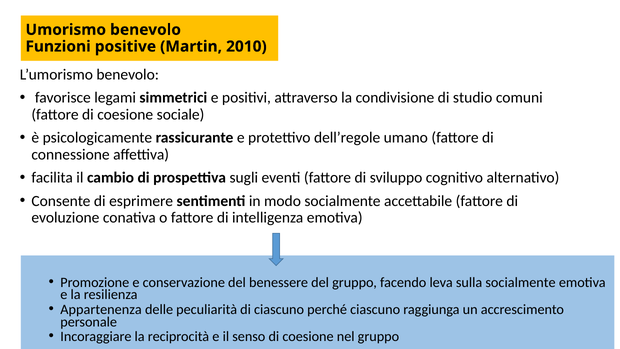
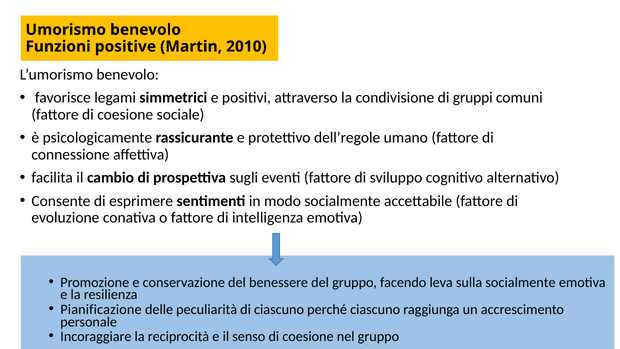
studio: studio -> gruppi
Appartenenza: Appartenenza -> Pianificazione
